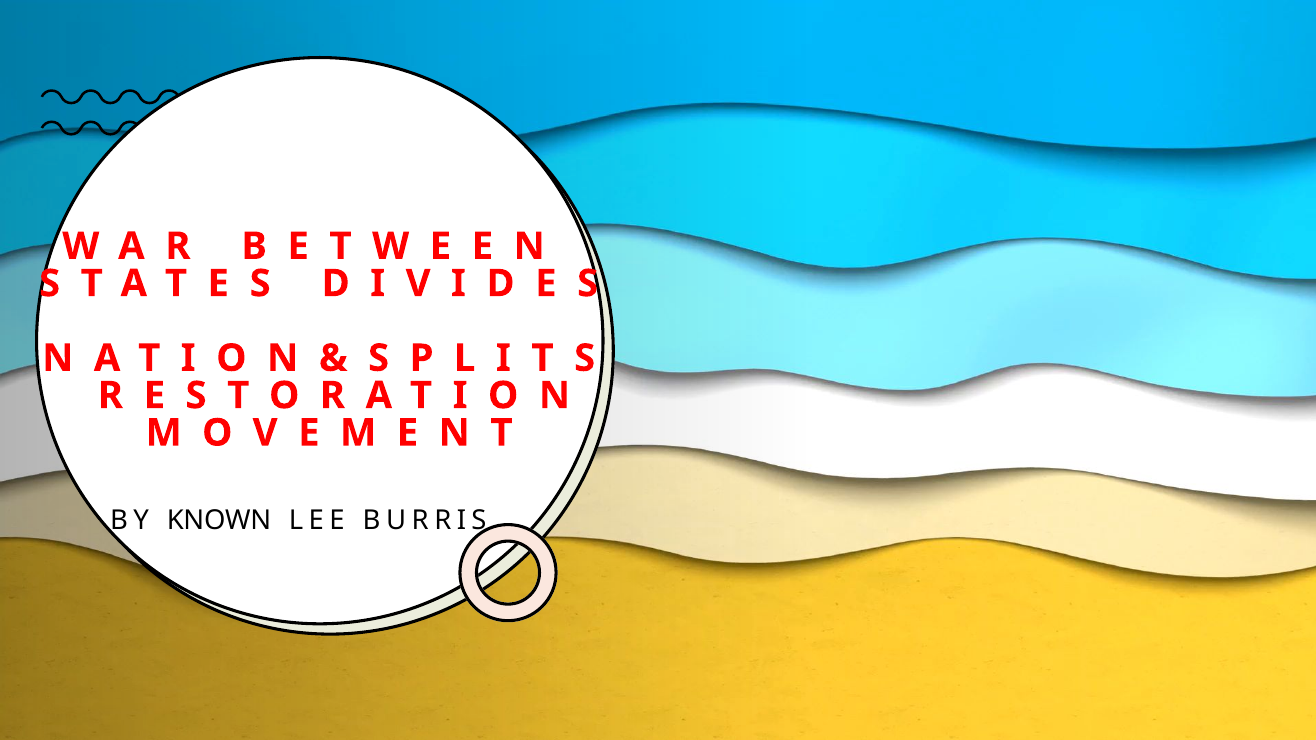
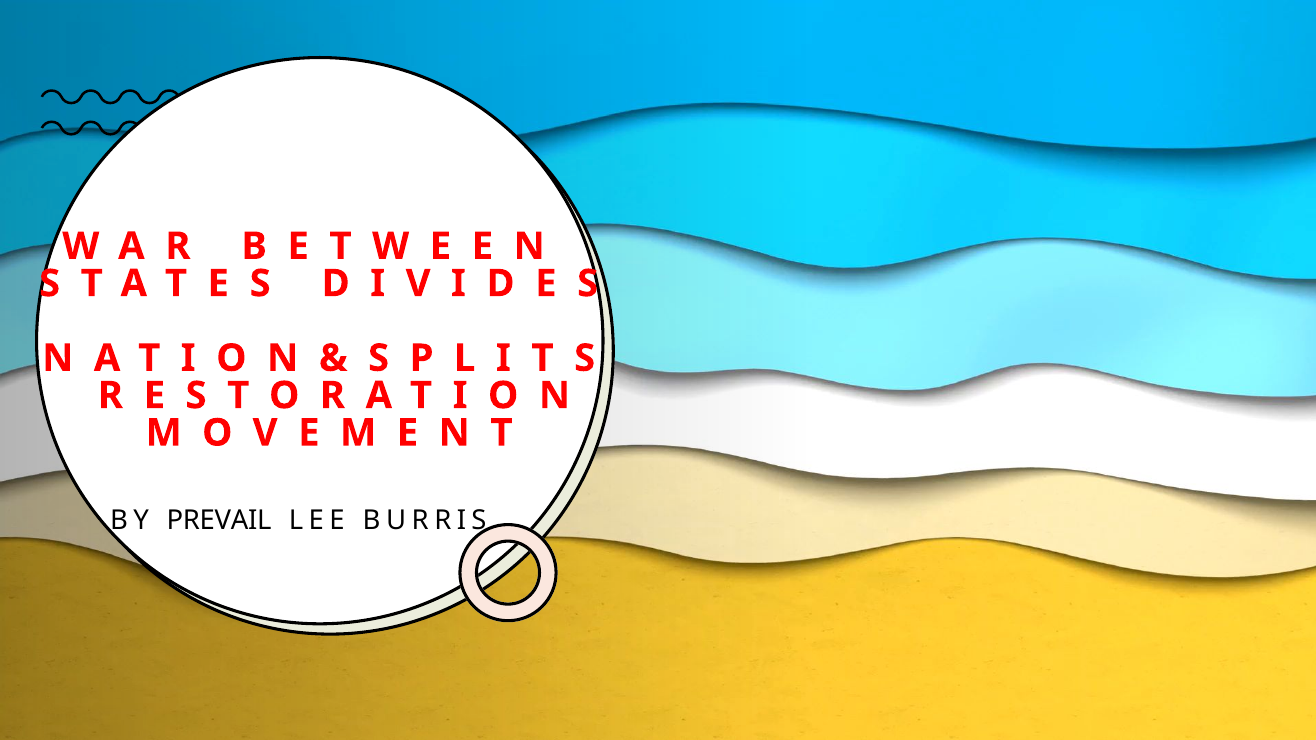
KNOWN: KNOWN -> PREVAIL
